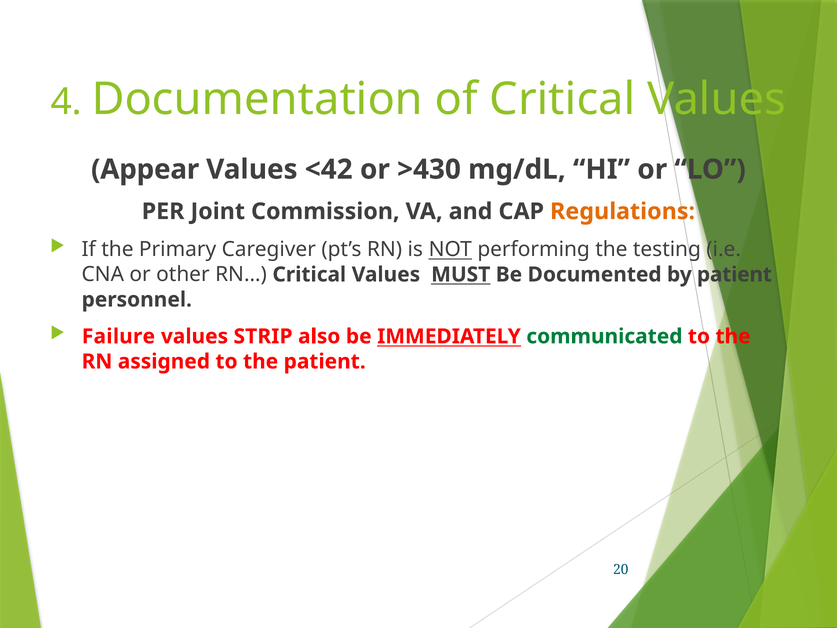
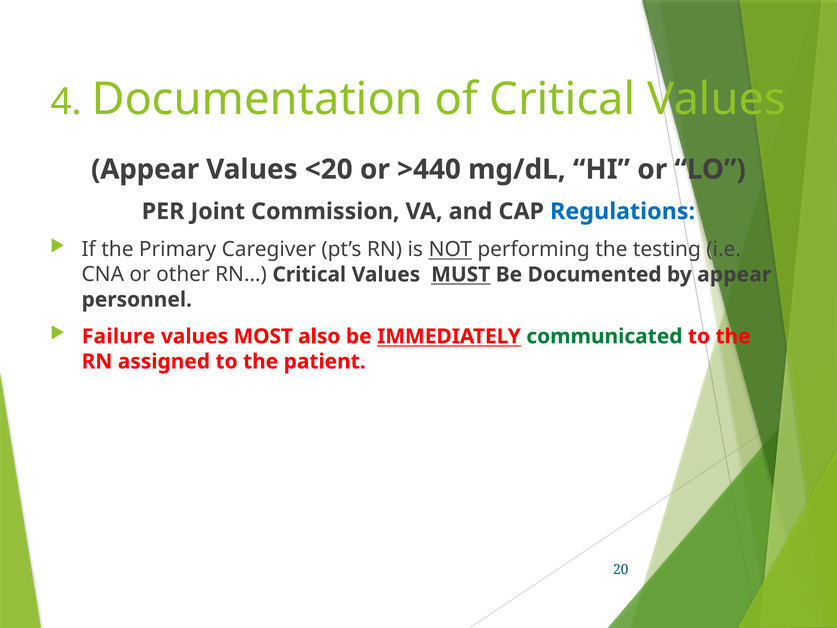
<42: <42 -> <20
>430: >430 -> >440
Regulations colour: orange -> blue
by patient: patient -> appear
STRIP: STRIP -> MOST
